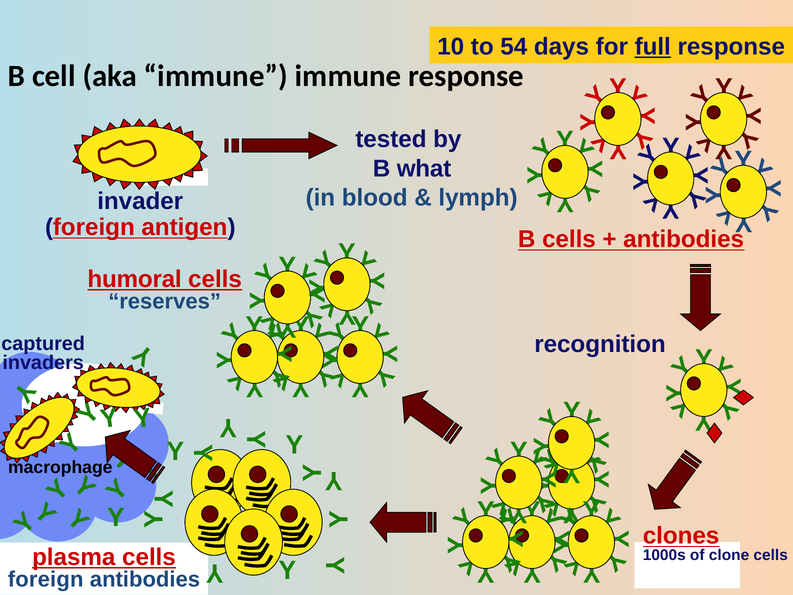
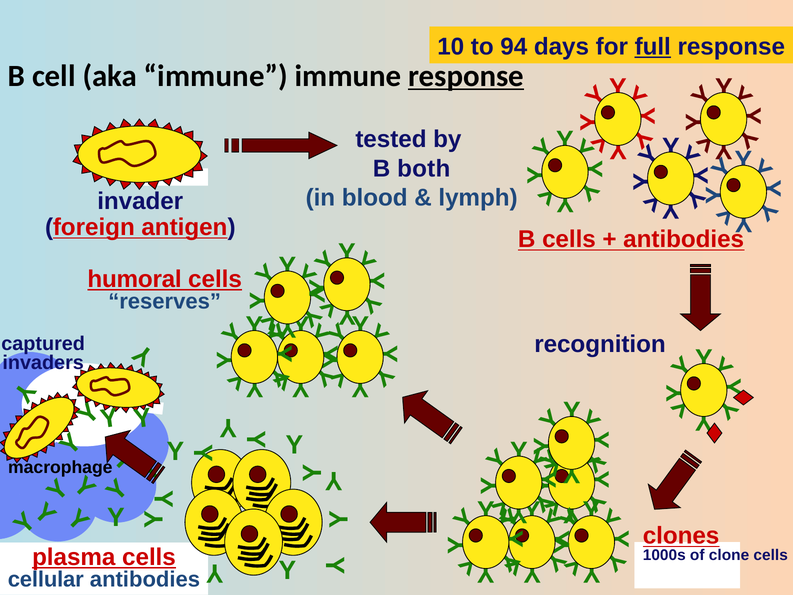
54: 54 -> 94
response at (466, 76) underline: none -> present
what: what -> both
foreign at (46, 579): foreign -> cellular
